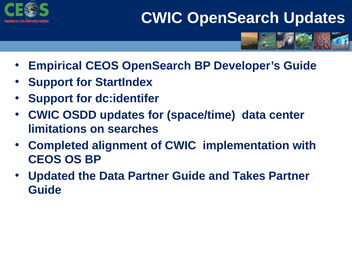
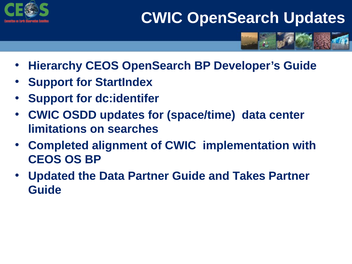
Empirical: Empirical -> Hierarchy
